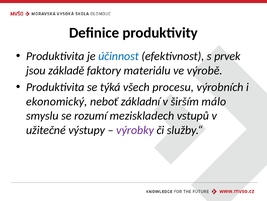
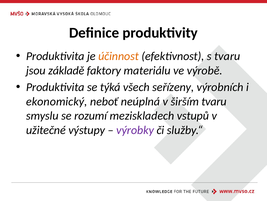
účinnost colour: blue -> orange
s prvek: prvek -> tvaru
procesu: procesu -> seřízeny
základní: základní -> neúplná
širším málo: málo -> tvaru
